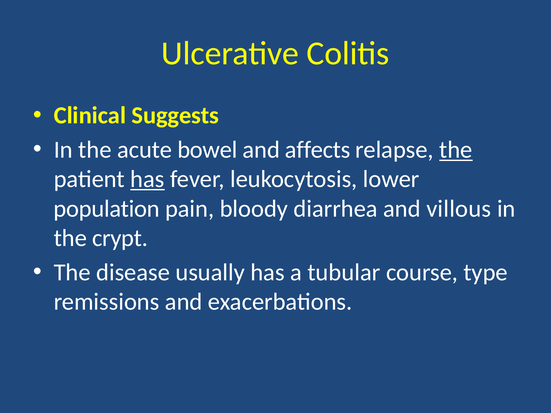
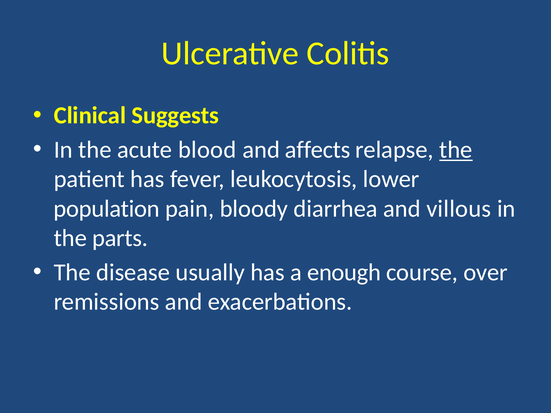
bowel: bowel -> blood
has at (147, 179) underline: present -> none
crypt: crypt -> parts
tubular: tubular -> enough
type: type -> over
